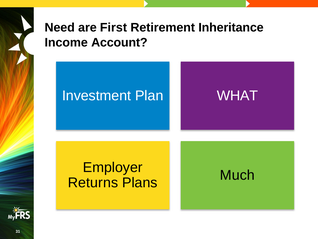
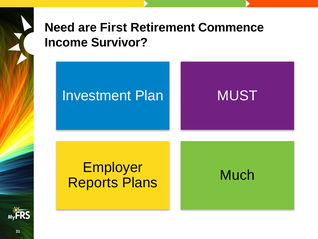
Inheritance: Inheritance -> Commence
Account: Account -> Survivor
WHAT: WHAT -> MUST
Returns: Returns -> Reports
